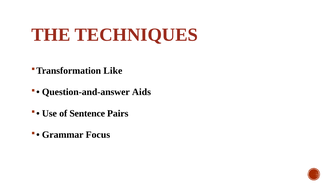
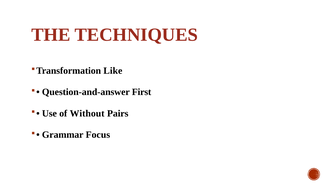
Aids: Aids -> First
Sentence: Sentence -> Without
